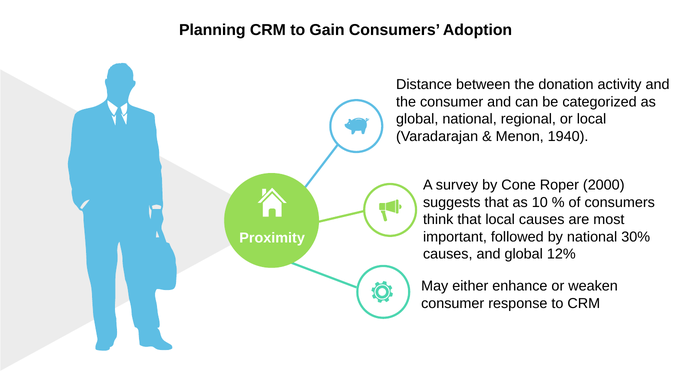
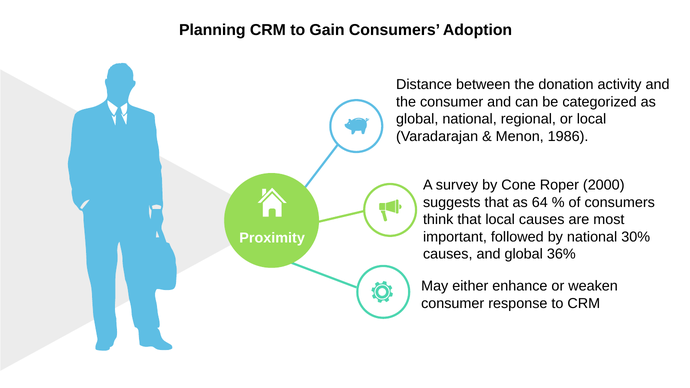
1940: 1940 -> 1986
10: 10 -> 64
12%: 12% -> 36%
